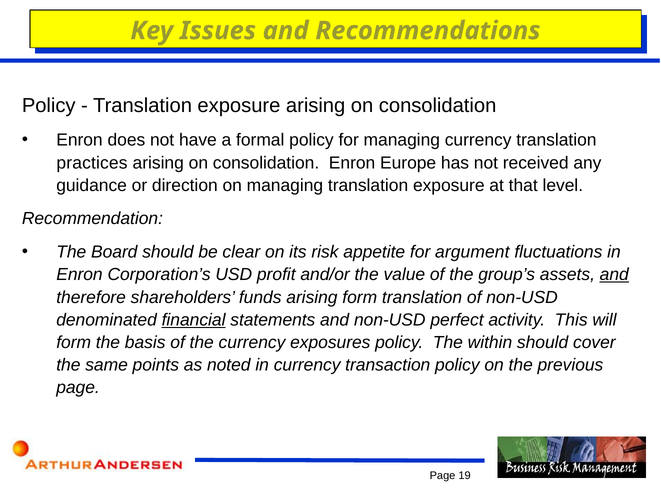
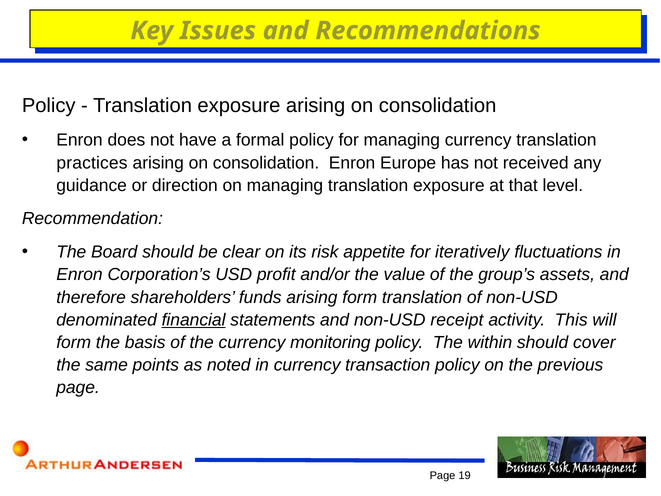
argument: argument -> iteratively
and at (614, 275) underline: present -> none
perfect: perfect -> receipt
exposures: exposures -> monitoring
